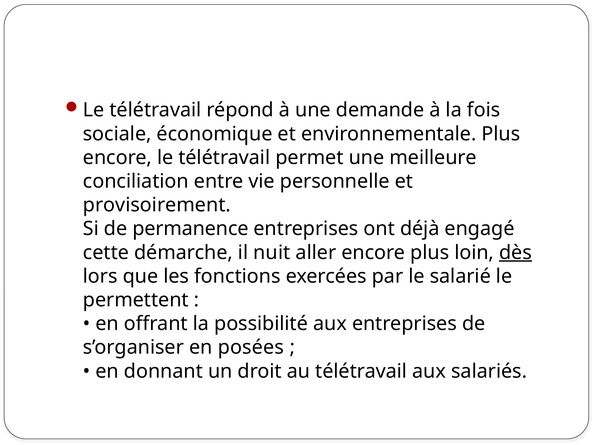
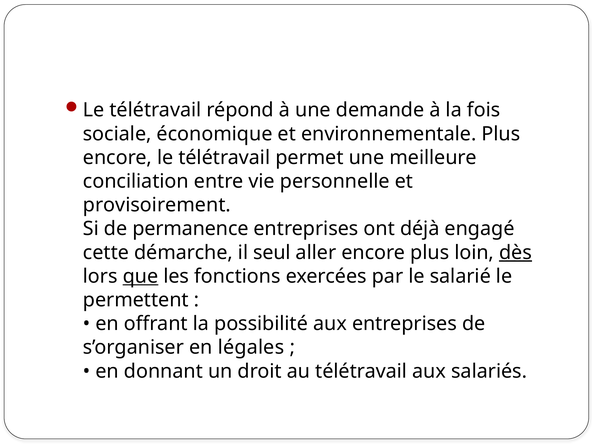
nuit: nuit -> seul
que underline: none -> present
posées: posées -> légales
